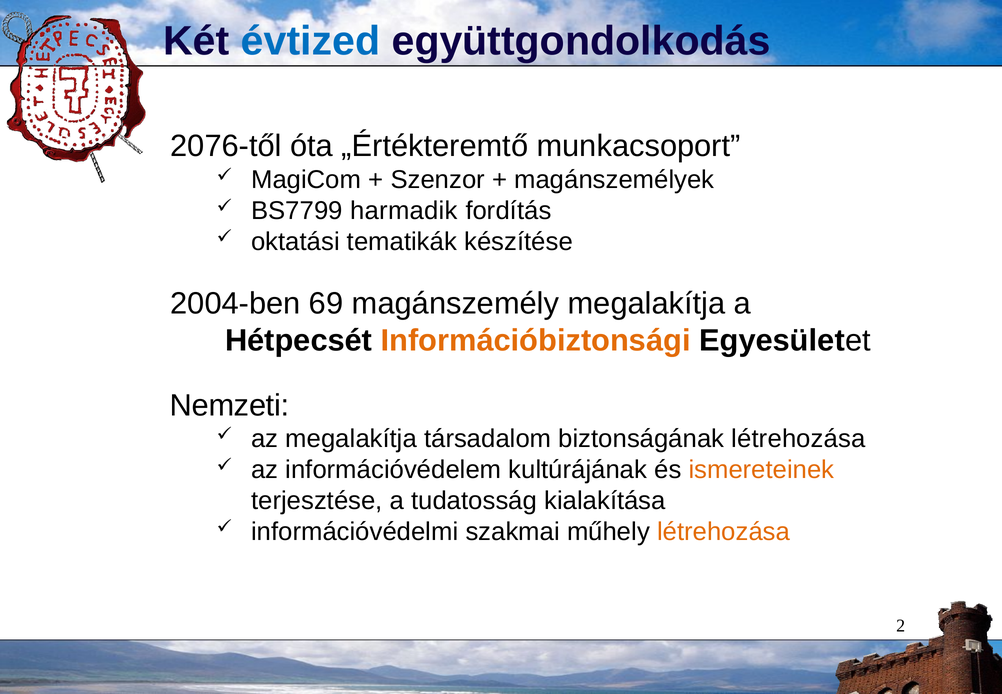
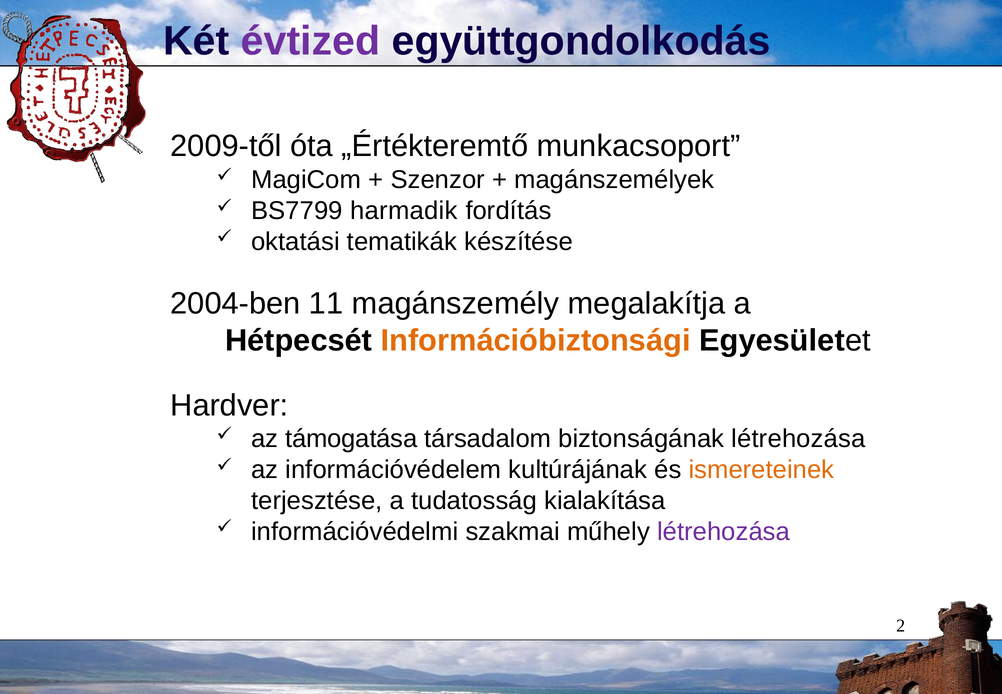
évtized colour: blue -> purple
2076-től: 2076-től -> 2009-től
69: 69 -> 11
Nemzeti: Nemzeti -> Hardver
az megalakítja: megalakítja -> támogatása
létrehozása at (723, 531) colour: orange -> purple
